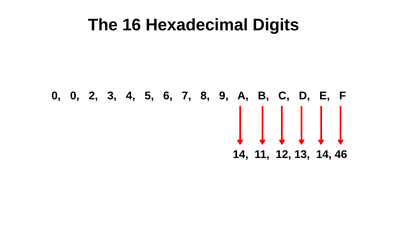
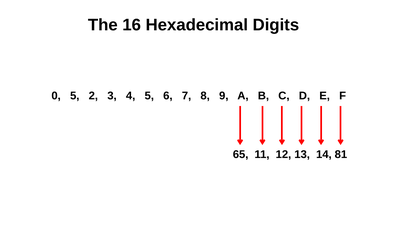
0 0: 0 -> 5
14 at (241, 155): 14 -> 65
46: 46 -> 81
